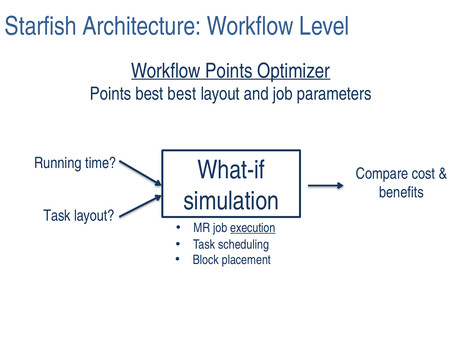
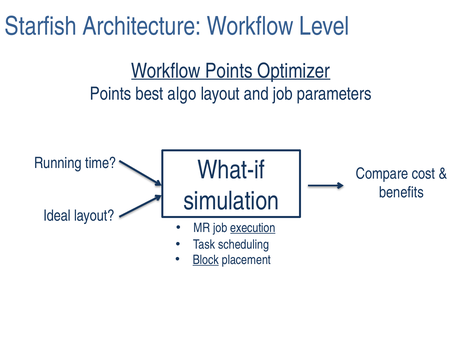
best best: best -> algo
Task at (57, 216): Task -> Ideal
Block underline: none -> present
